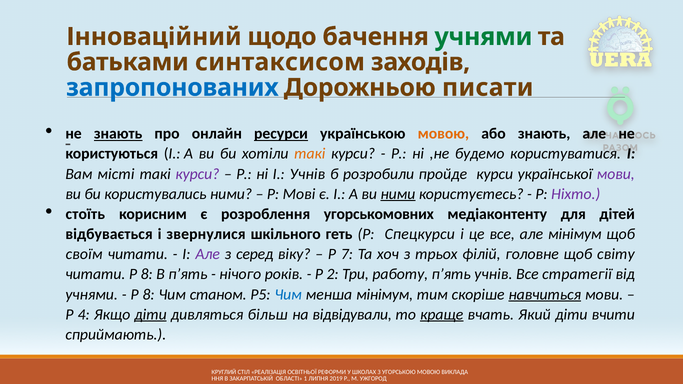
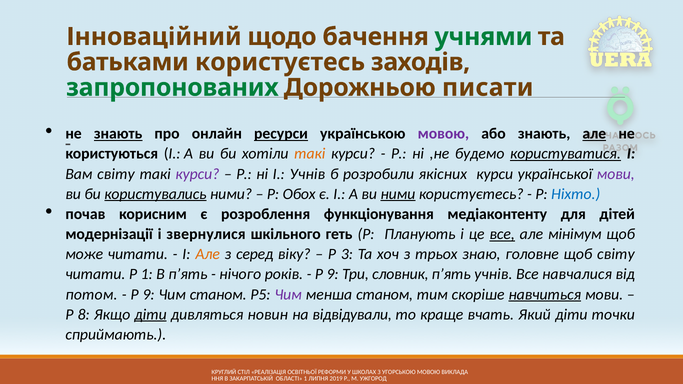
батьками синтаксисом: синтаксисом -> користуєтесь
запропонованих colour: blue -> green
мовою at (443, 134) colour: orange -> purple
але at (594, 134) underline: none -> present
користуватися underline: none -> present
Вам місті: місті -> світу
пройде: пройде -> якісних
користувались underline: none -> present
Мові: Мові -> Обох
Ніхто colour: purple -> blue
стоїть: стоїть -> почав
угорськомовних: угорськомовних -> функціонування
відбувається: відбувається -> модернізації
Спецкурси: Спецкурси -> Планують
все at (502, 234) underline: none -> present
своїм: своїм -> може
Але at (208, 254) colour: purple -> orange
7: 7 -> 3
філій: філій -> знаю
читати Р 8: 8 -> 1
2 at (333, 274): 2 -> 9
работу: работу -> словник
стратегії: стратегії -> навчалися
учнями at (92, 294): учнями -> потом
8 at (149, 294): 8 -> 9
Чим at (288, 294) colour: blue -> purple
менша мінімум: мінімум -> станом
4: 4 -> 8
більш: більш -> новин
краще underline: present -> none
вчити: вчити -> точки
